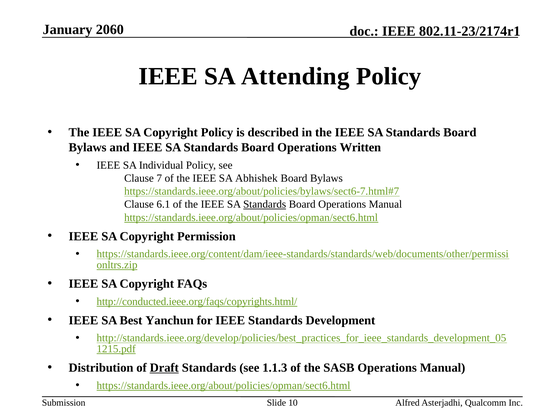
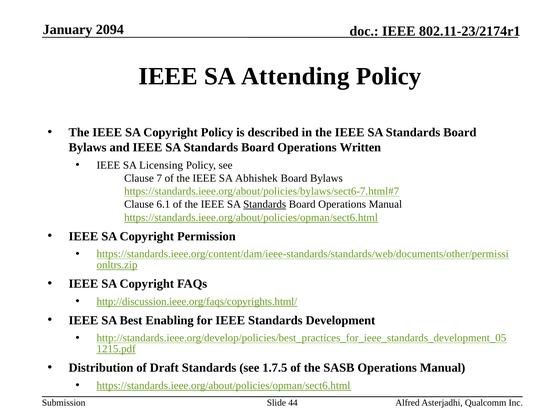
2060: 2060 -> 2094
Individual: Individual -> Licensing
http://conducted.ieee.org/faqs/copyrights.html/: http://conducted.ieee.org/faqs/copyrights.html/ -> http://discussion.ieee.org/faqs/copyrights.html/
Yanchun: Yanchun -> Enabling
Draft underline: present -> none
1.1.3: 1.1.3 -> 1.7.5
10: 10 -> 44
